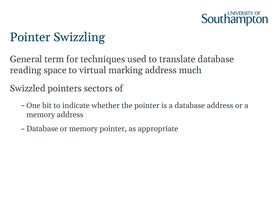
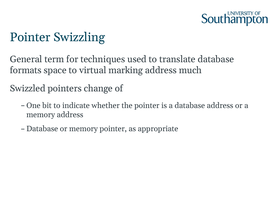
reading: reading -> formats
sectors: sectors -> change
